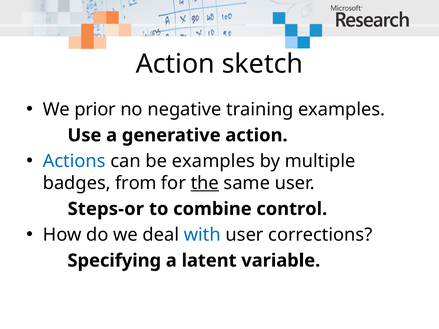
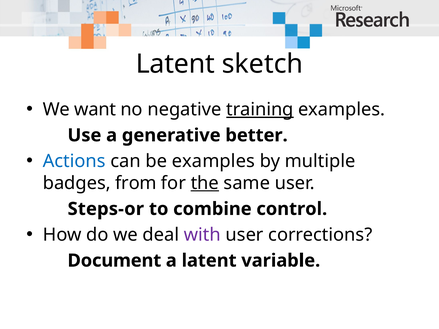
Action at (175, 64): Action -> Latent
prior: prior -> want
training underline: none -> present
generative action: action -> better
with colour: blue -> purple
Specifying: Specifying -> Document
